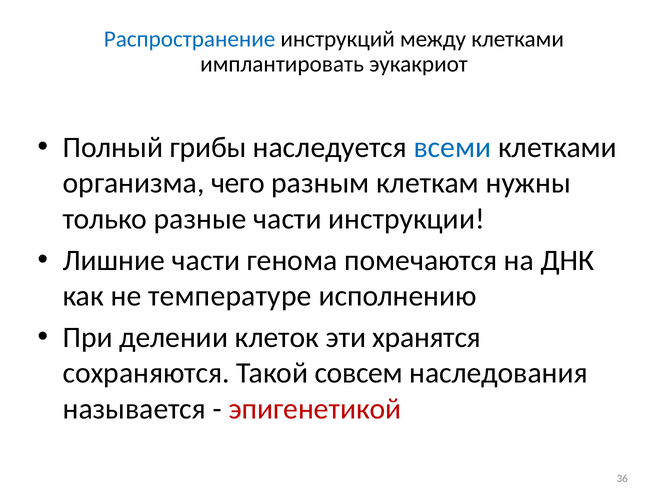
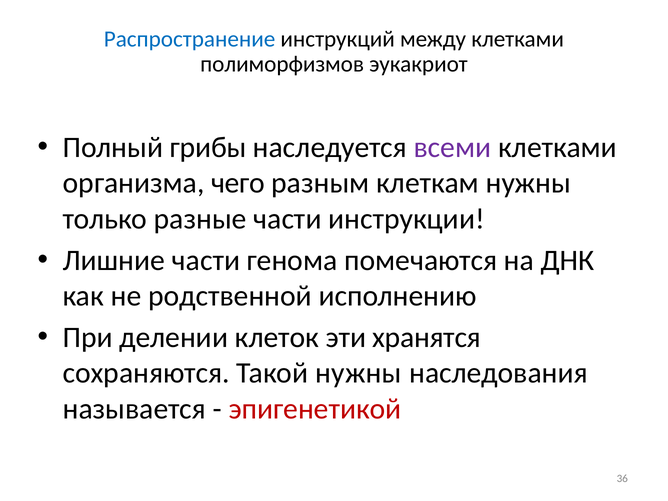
имплантировать: имплантировать -> полиморфизмов
всеми colour: blue -> purple
температуре: температуре -> родственной
Такой совсем: совсем -> нужны
